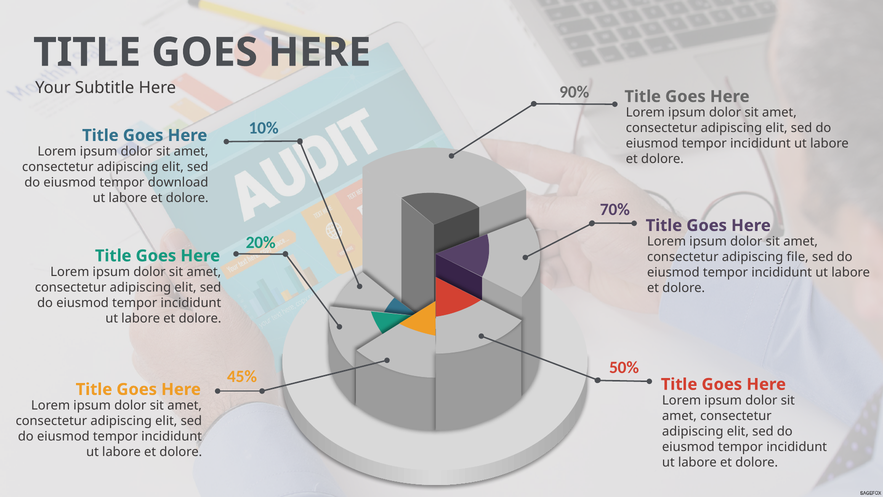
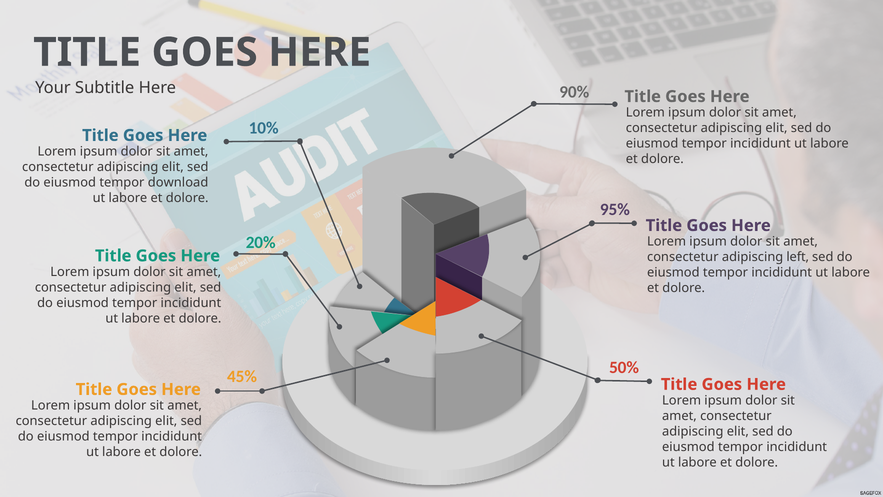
70%: 70% -> 95%
file: file -> left
